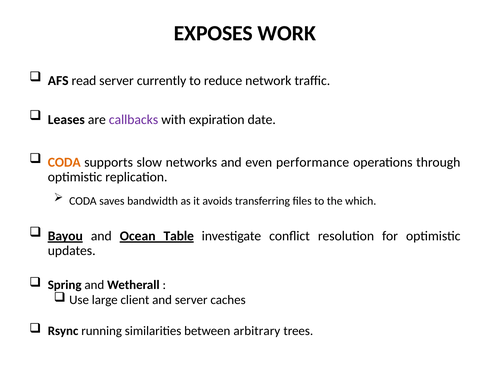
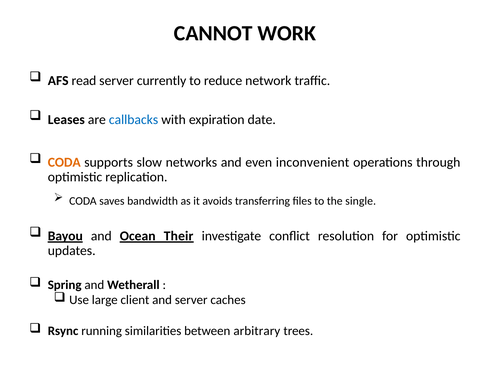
EXPOSES: EXPOSES -> CANNOT
callbacks colour: purple -> blue
performance: performance -> inconvenient
which: which -> single
Table: Table -> Their
